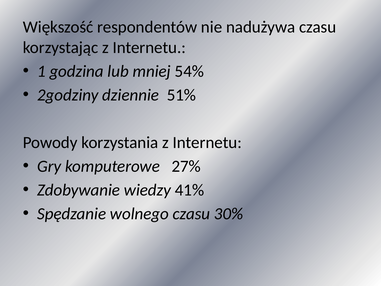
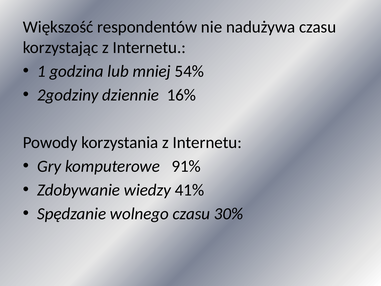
51%: 51% -> 16%
27%: 27% -> 91%
